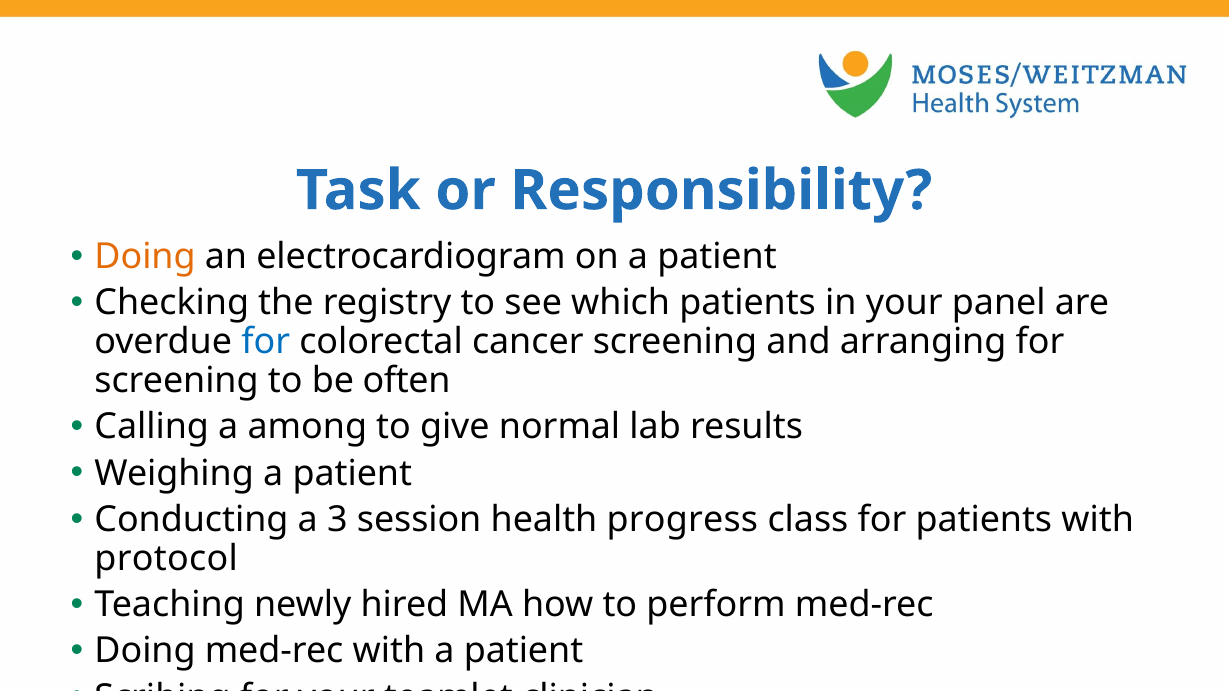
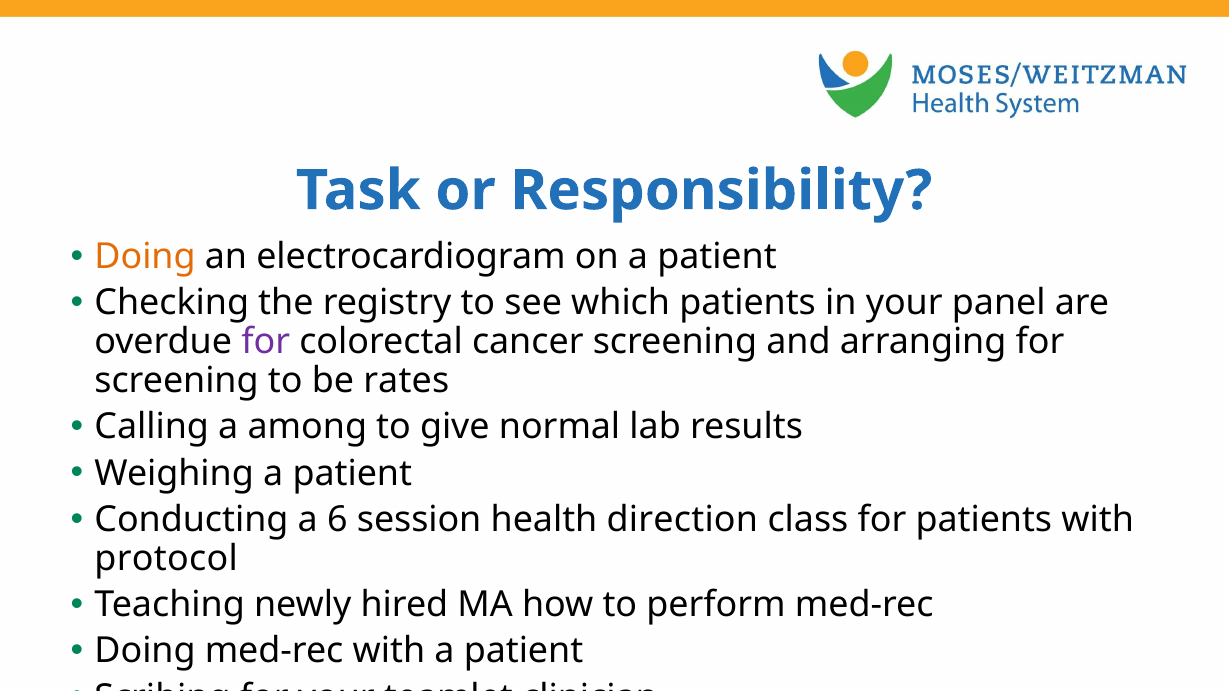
for at (266, 342) colour: blue -> purple
often: often -> rates
3: 3 -> 6
progress: progress -> direction
